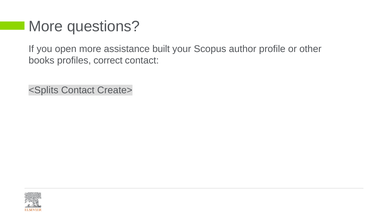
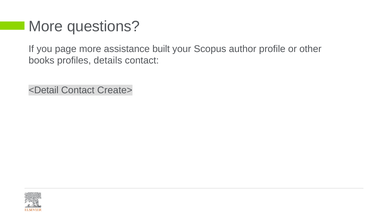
open: open -> page
correct: correct -> details
<Splits: <Splits -> <Detail
